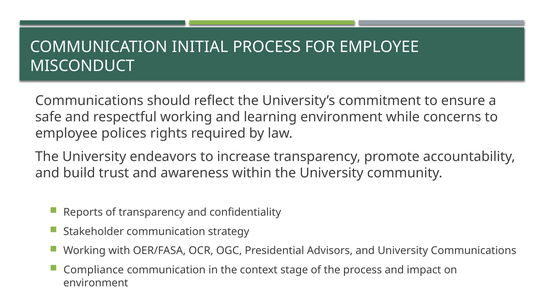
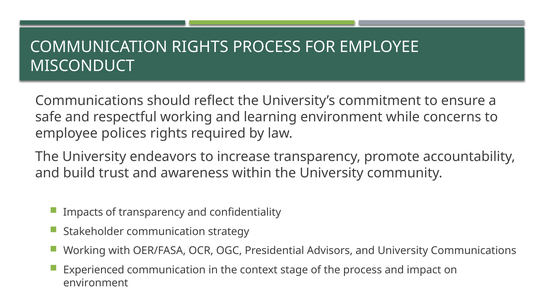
COMMUNICATION INITIAL: INITIAL -> RIGHTS
Reports: Reports -> Impacts
Compliance: Compliance -> Experienced
